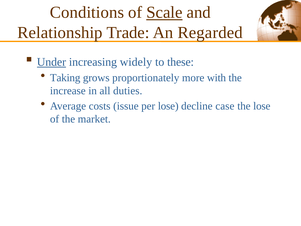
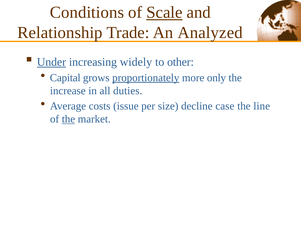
Regarded: Regarded -> Analyzed
these: these -> other
Taking: Taking -> Capital
proportionately underline: none -> present
with: with -> only
per lose: lose -> size
the lose: lose -> line
the at (68, 119) underline: none -> present
